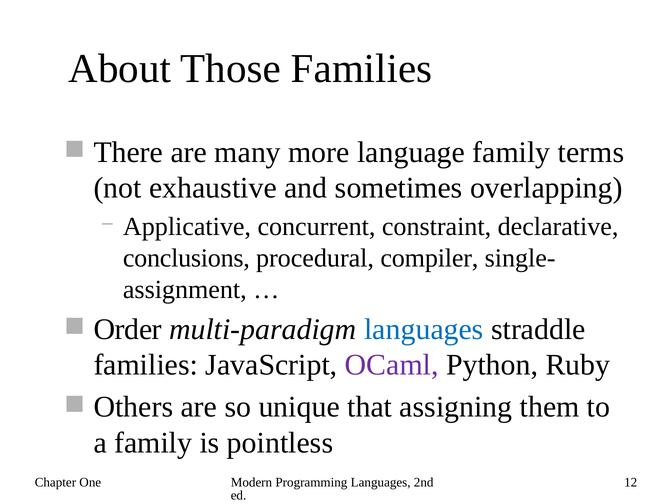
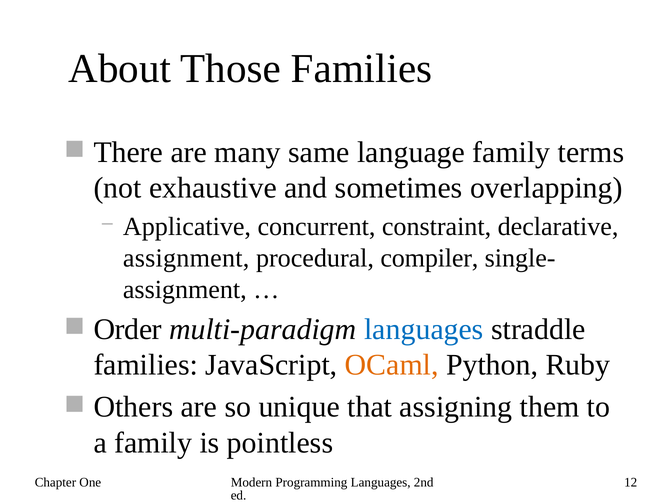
more: more -> same
conclusions at (186, 258): conclusions -> assignment
OCaml colour: purple -> orange
